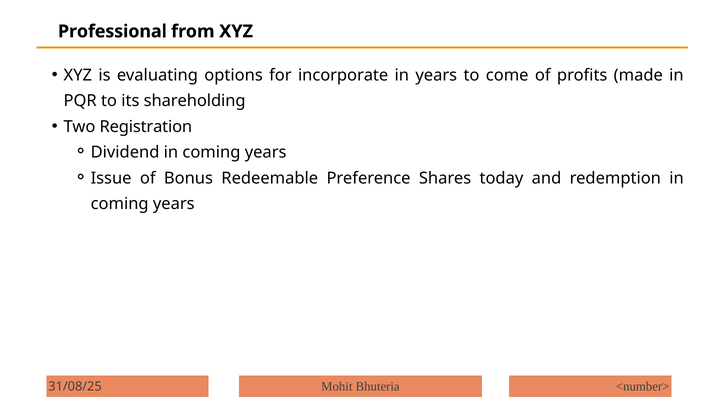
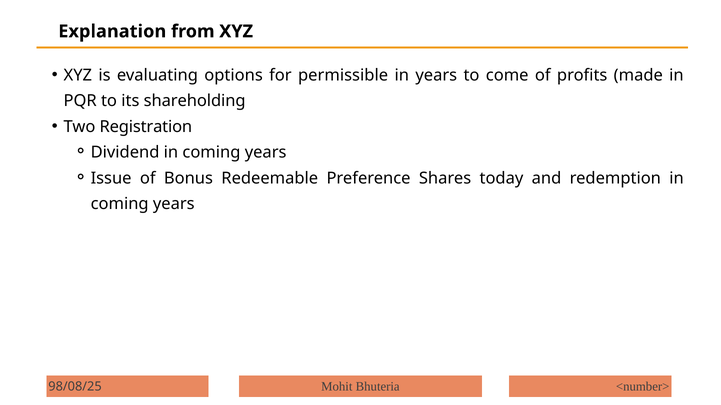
Professional: Professional -> Explanation
incorporate: incorporate -> permissible
31/08/25: 31/08/25 -> 98/08/25
